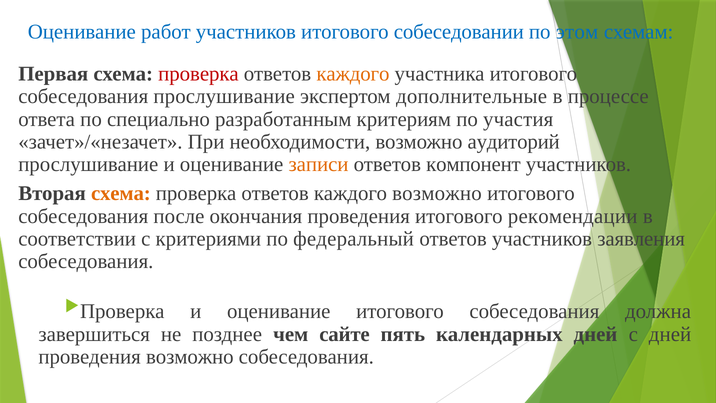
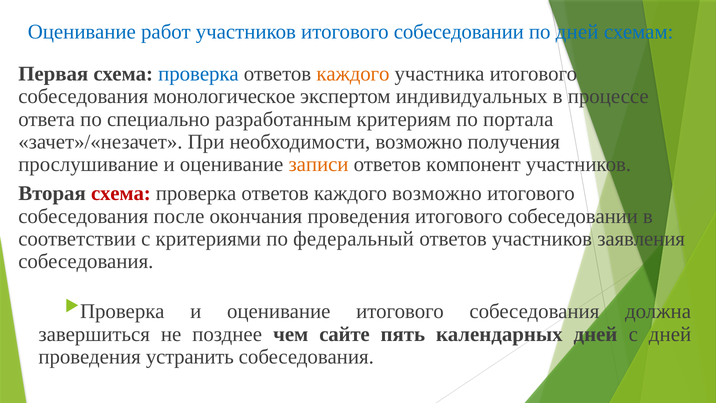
по этом: этом -> дней
проверка at (198, 74) colour: red -> blue
собеседования прослушивание: прослушивание -> монологическое
дополнительные: дополнительные -> индивидуальных
участия: участия -> портала
аудиторий: аудиторий -> получения
схема at (121, 193) colour: orange -> red
проведения итогового рекомендации: рекомендации -> собеседовании
проведения возможно: возможно -> устранить
